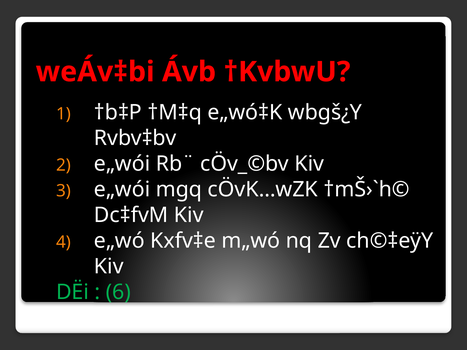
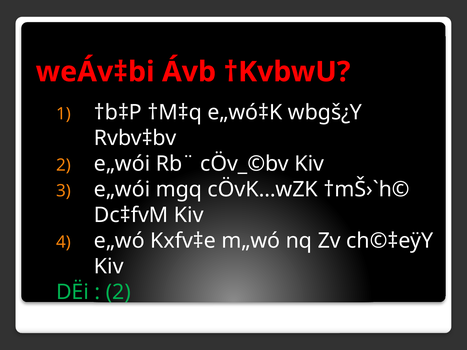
6 at (118, 292): 6 -> 2
